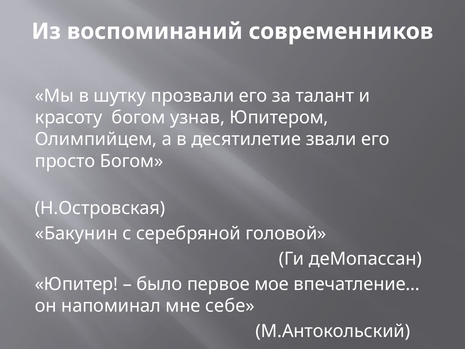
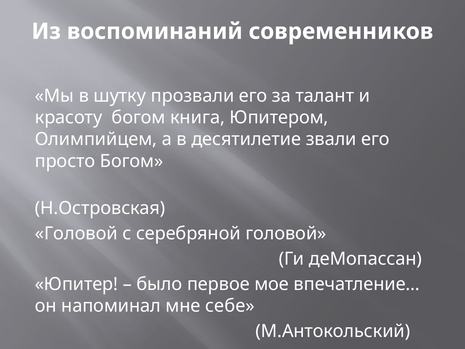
узнав: узнав -> книга
Бакунин at (76, 233): Бакунин -> Головой
